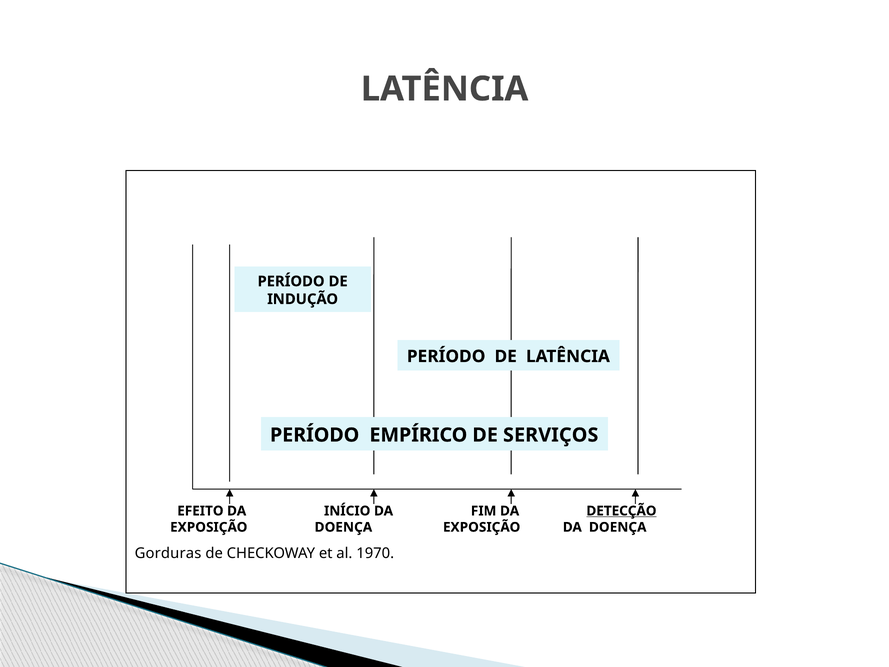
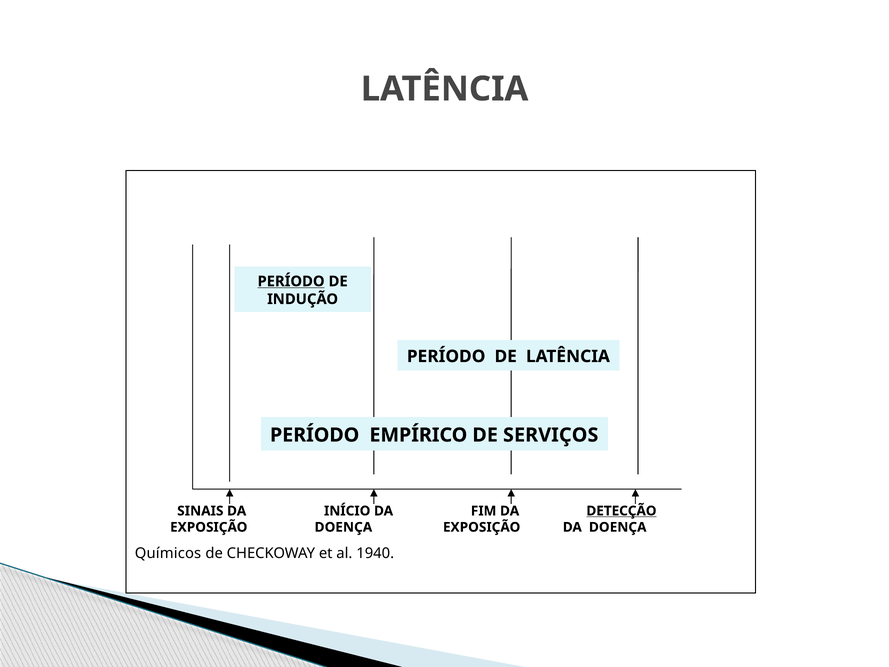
PERÍODO at (291, 281) underline: none -> present
EFEITO: EFEITO -> SINAIS
Gorduras: Gorduras -> Químicos
1970: 1970 -> 1940
